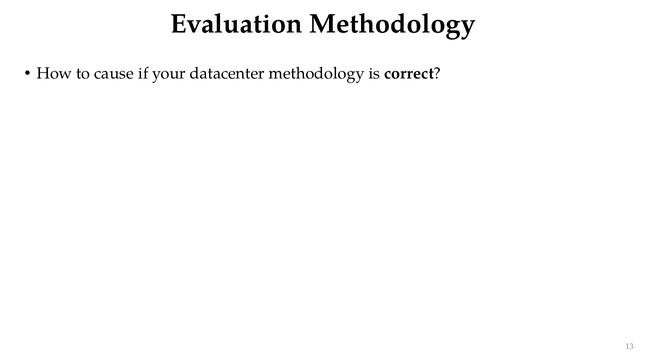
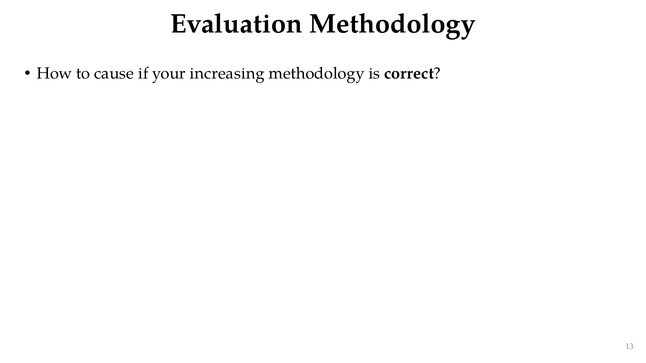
datacenter: datacenter -> increasing
